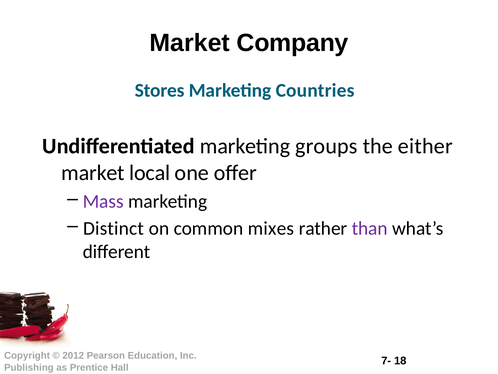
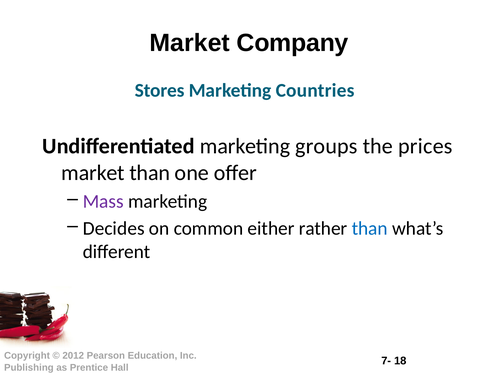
either: either -> prices
market local: local -> than
Distinct: Distinct -> Decides
mixes: mixes -> either
than at (370, 228) colour: purple -> blue
